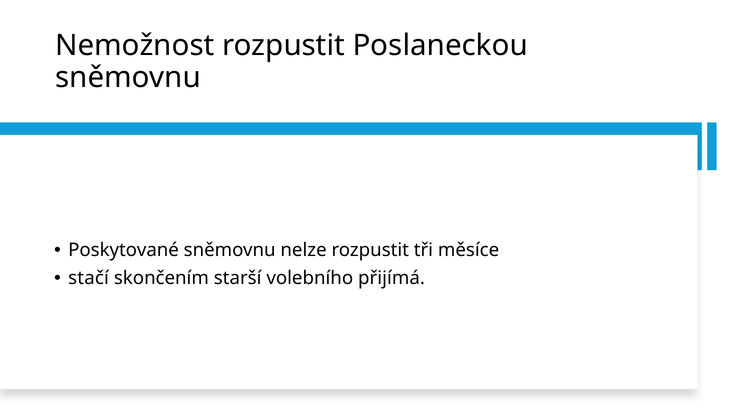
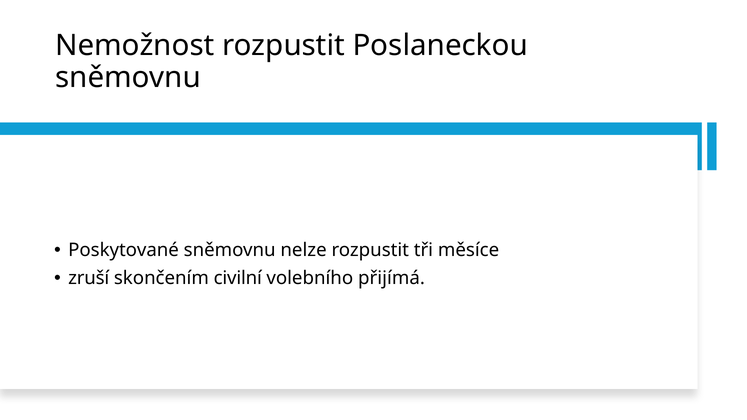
stačí: stačí -> zruší
starší: starší -> civilní
